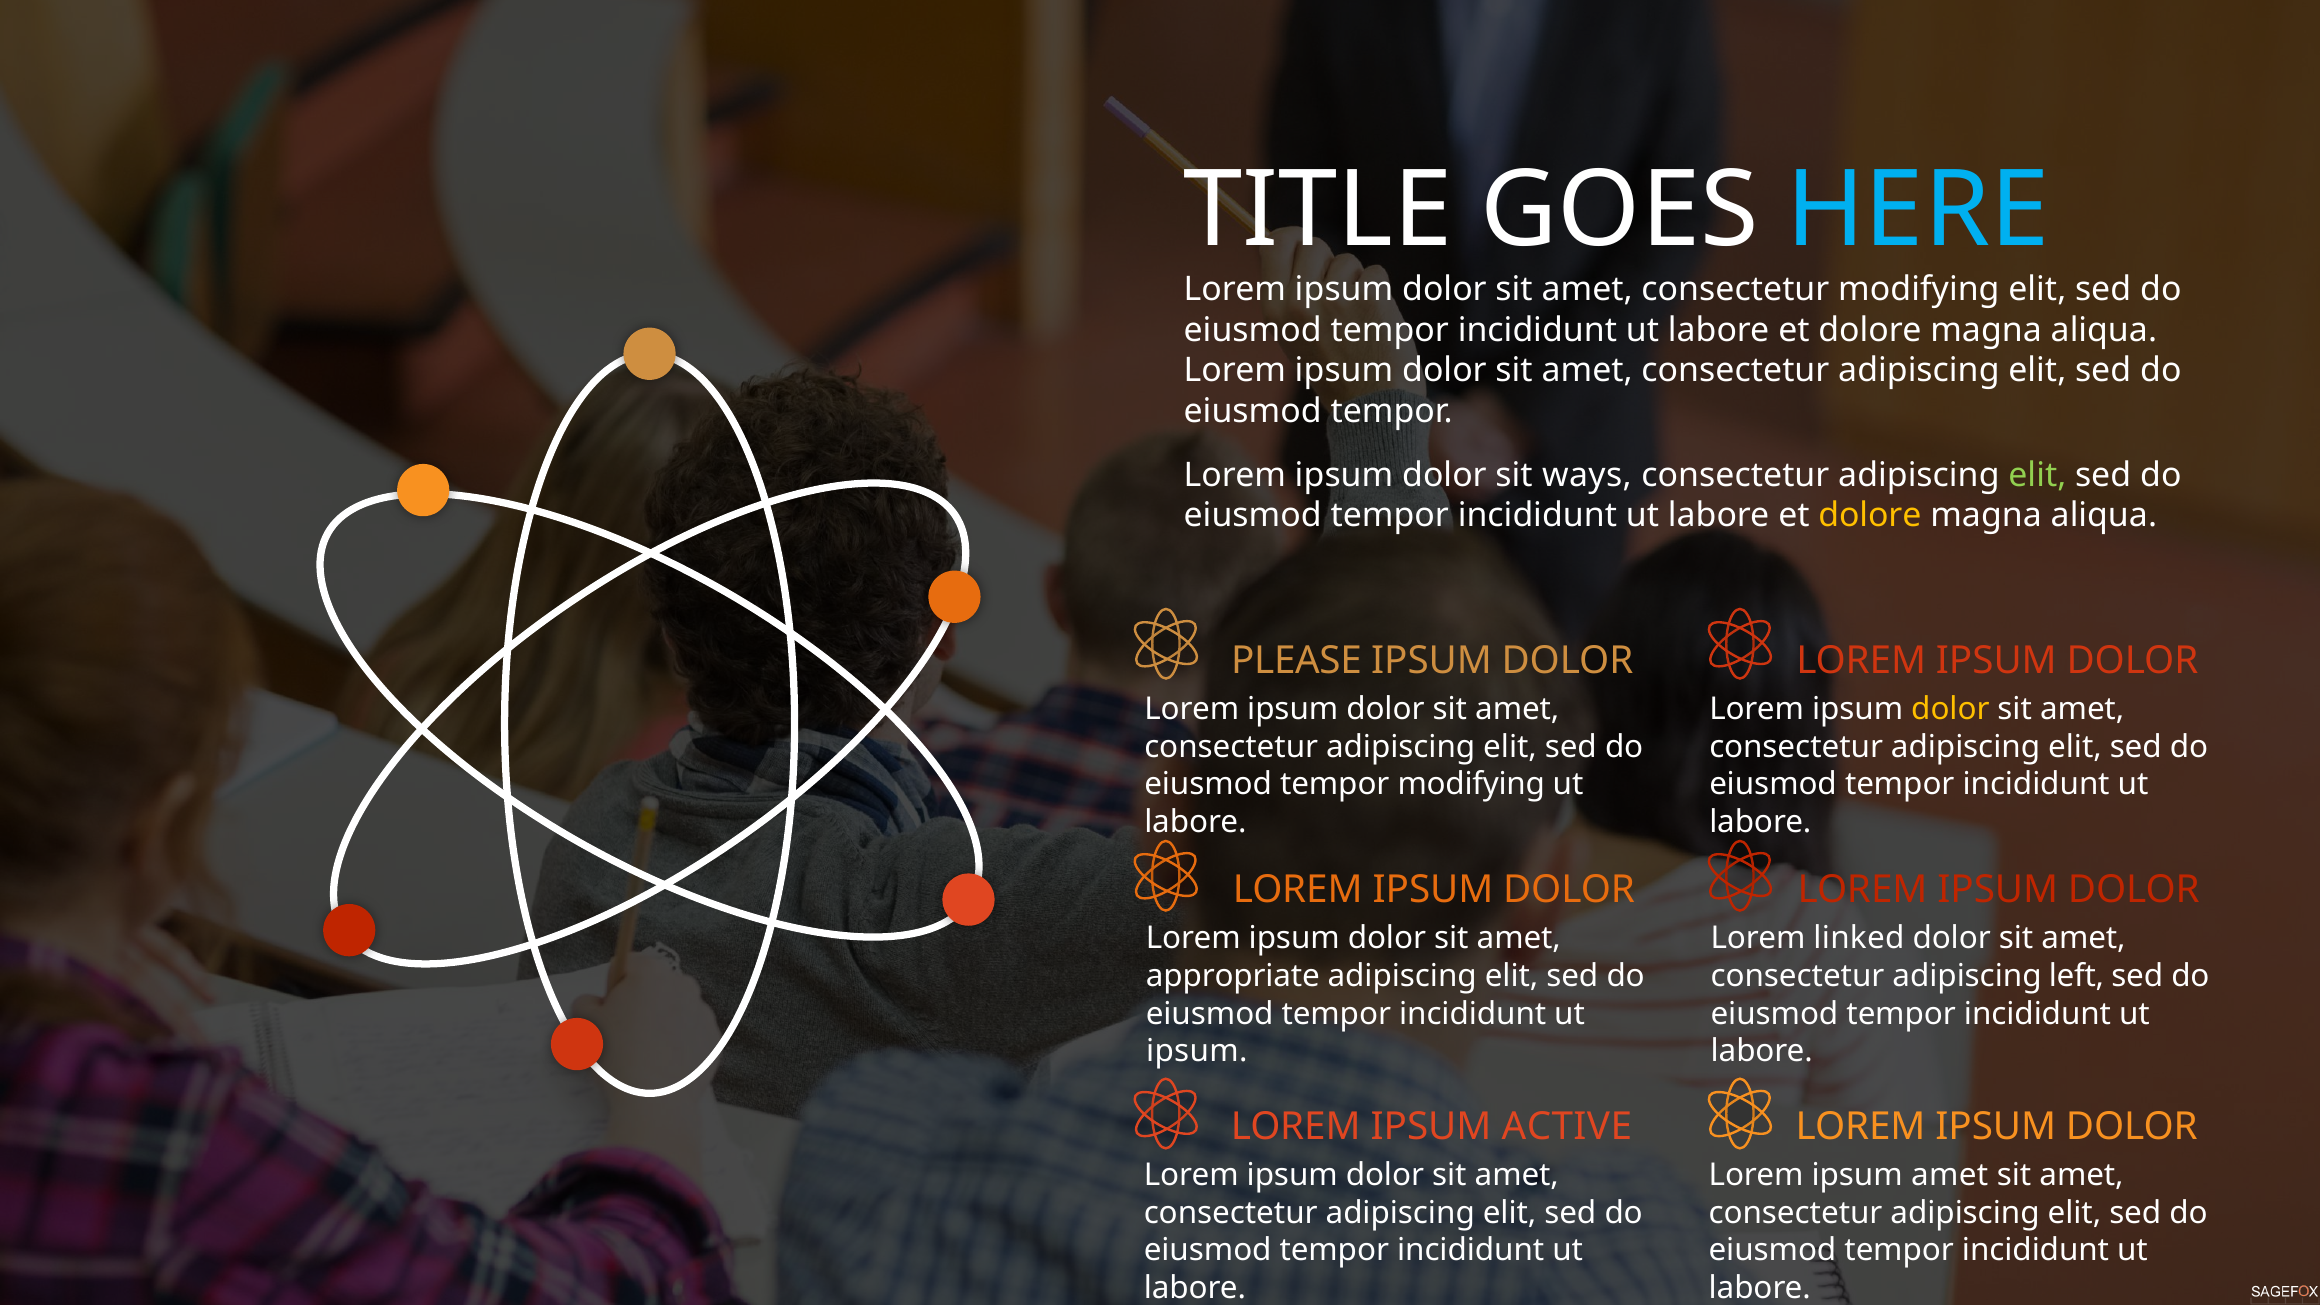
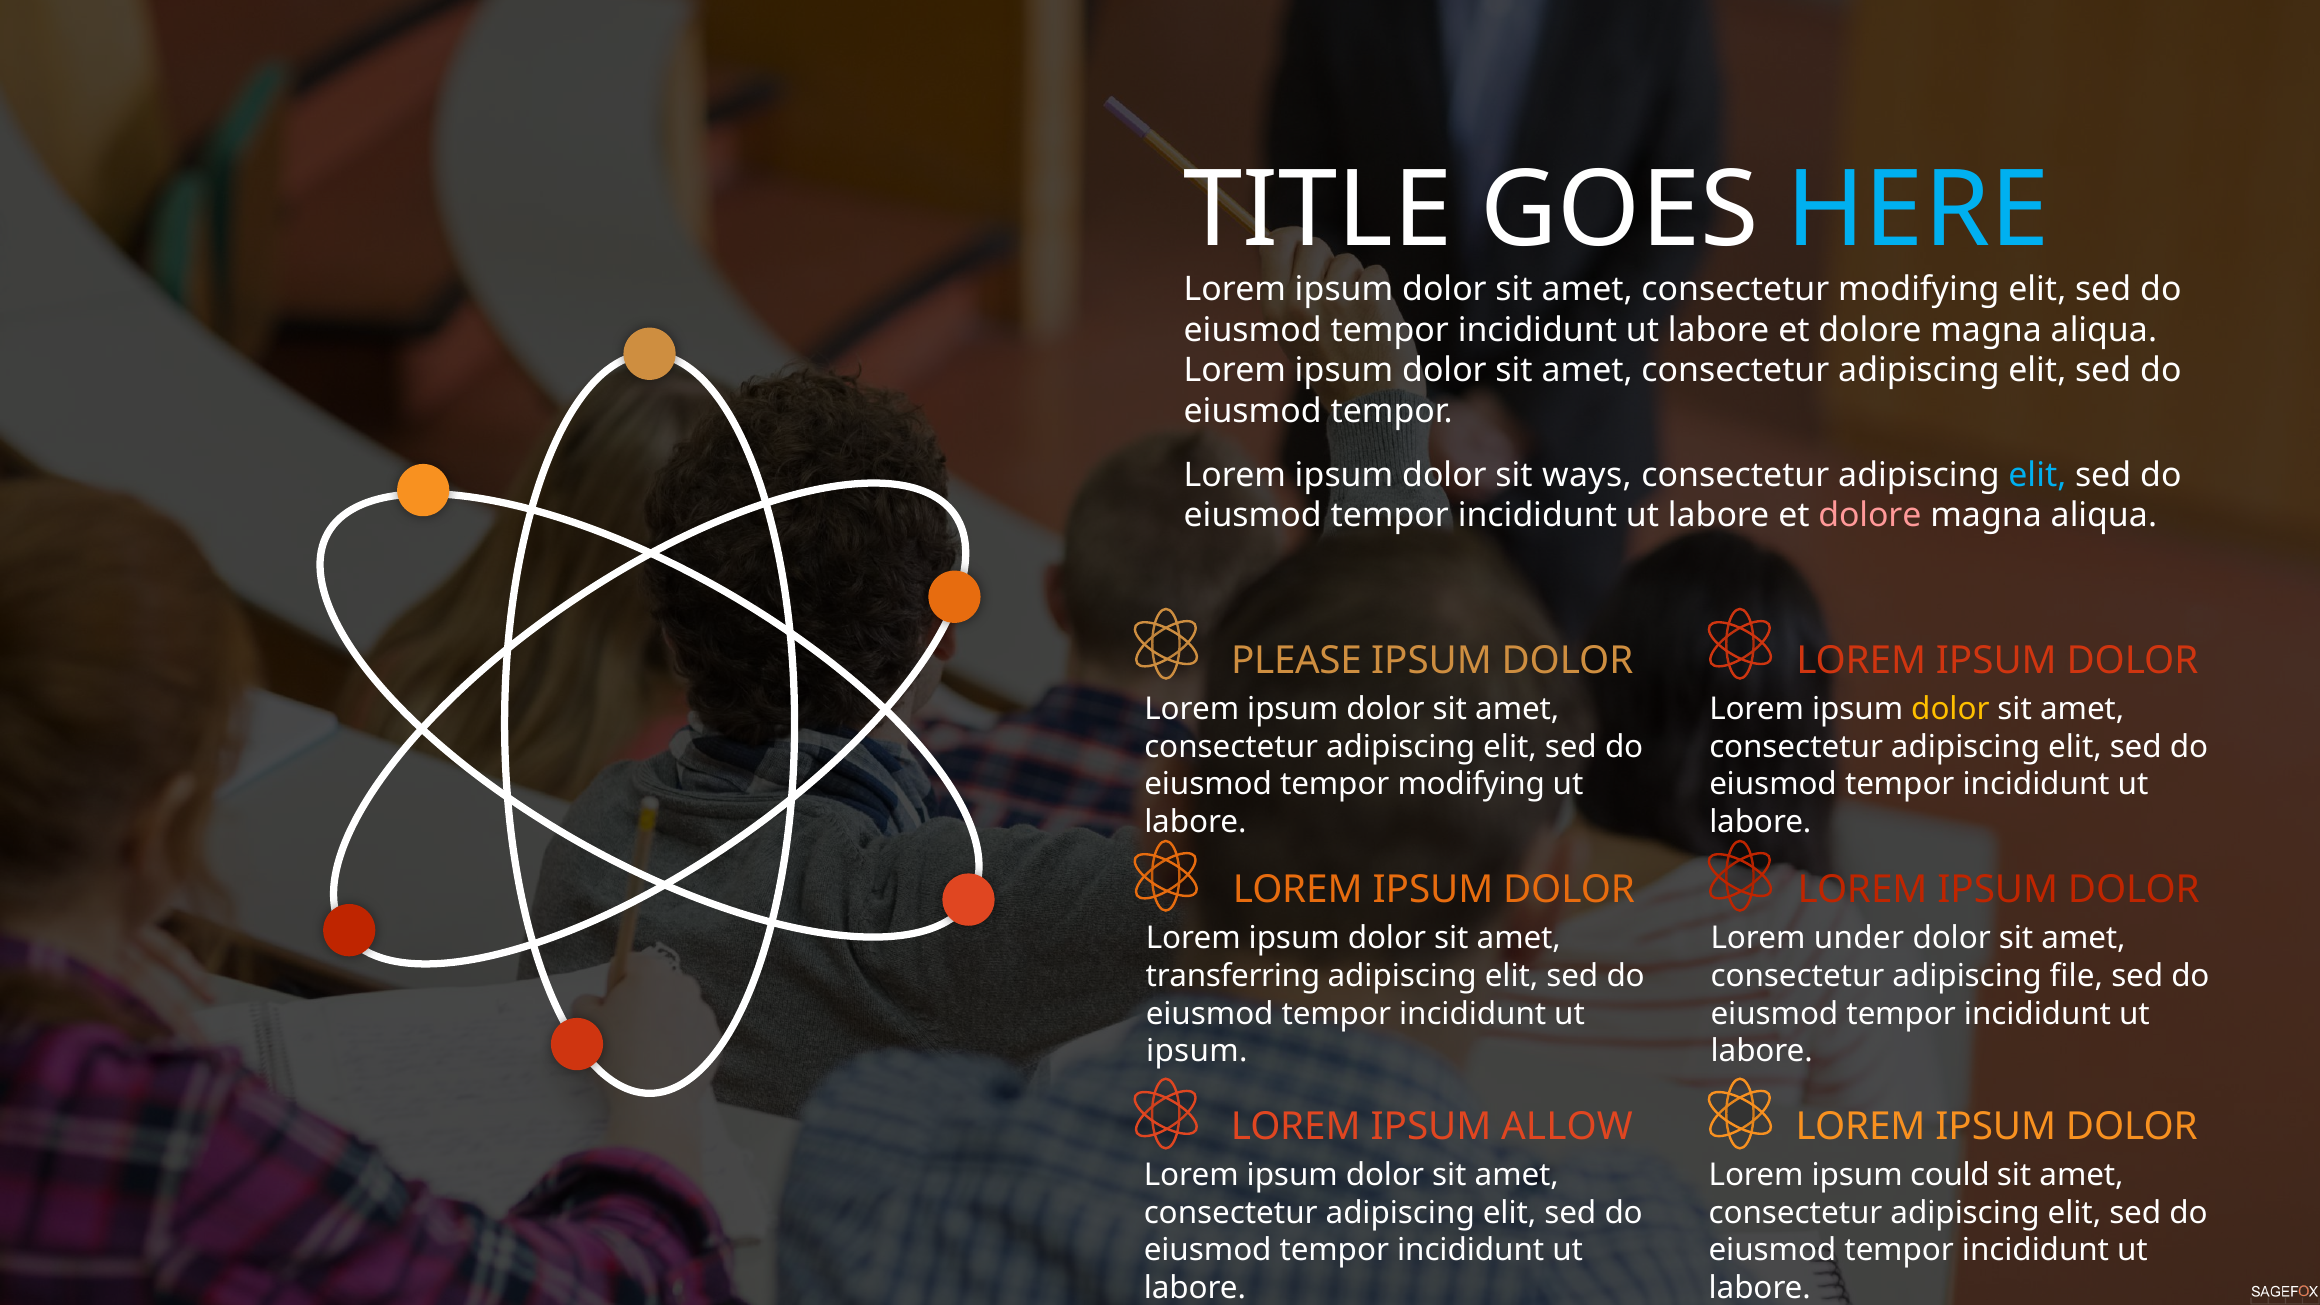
elit at (2037, 475) colour: light green -> light blue
dolore at (1870, 515) colour: yellow -> pink
linked: linked -> under
appropriate: appropriate -> transferring
left: left -> file
ACTIVE: ACTIVE -> ALLOW
ipsum amet: amet -> could
